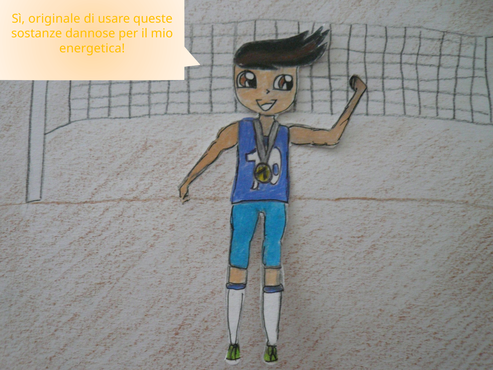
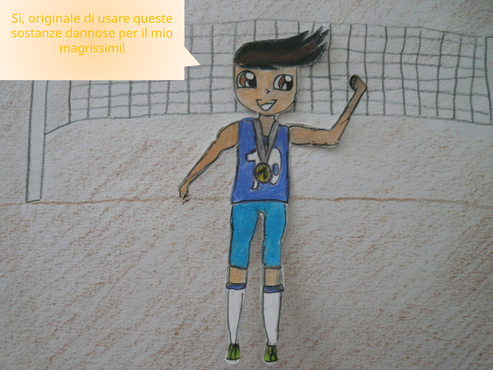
energetica: energetica -> magrissimi
